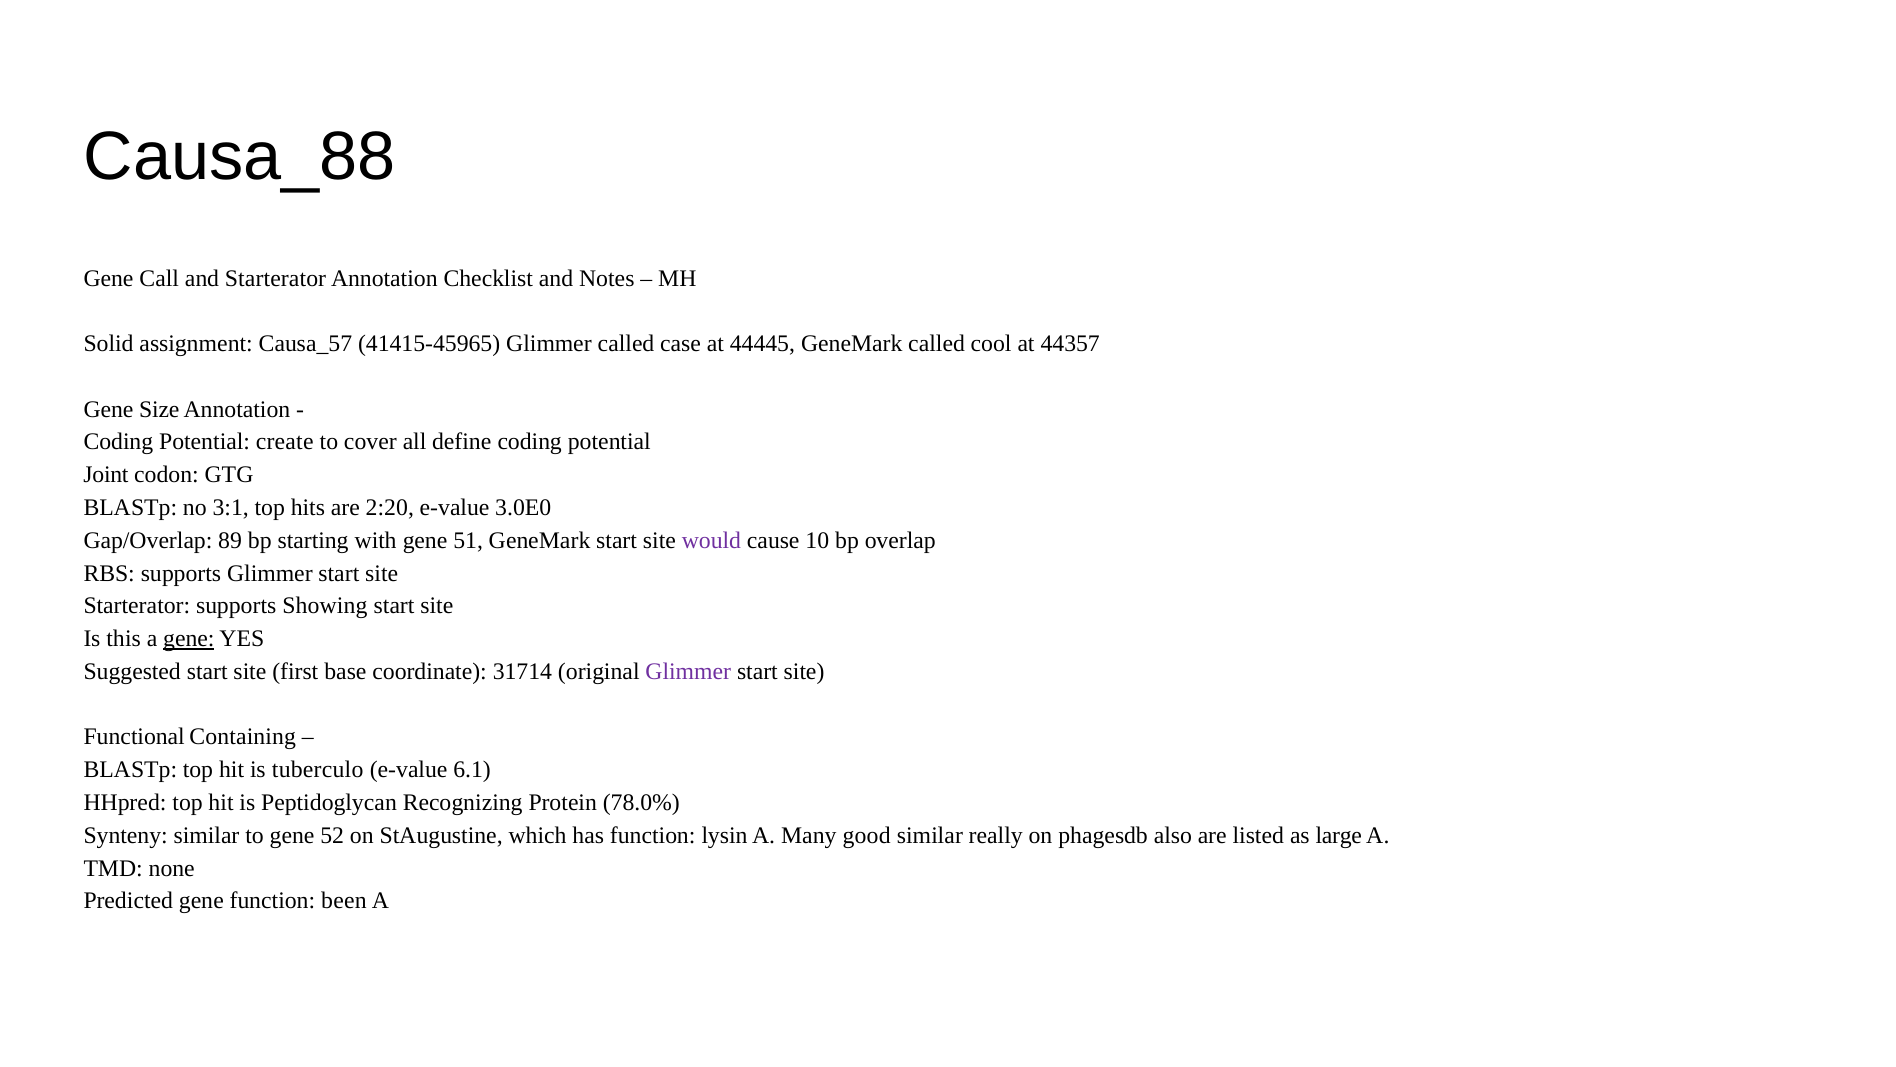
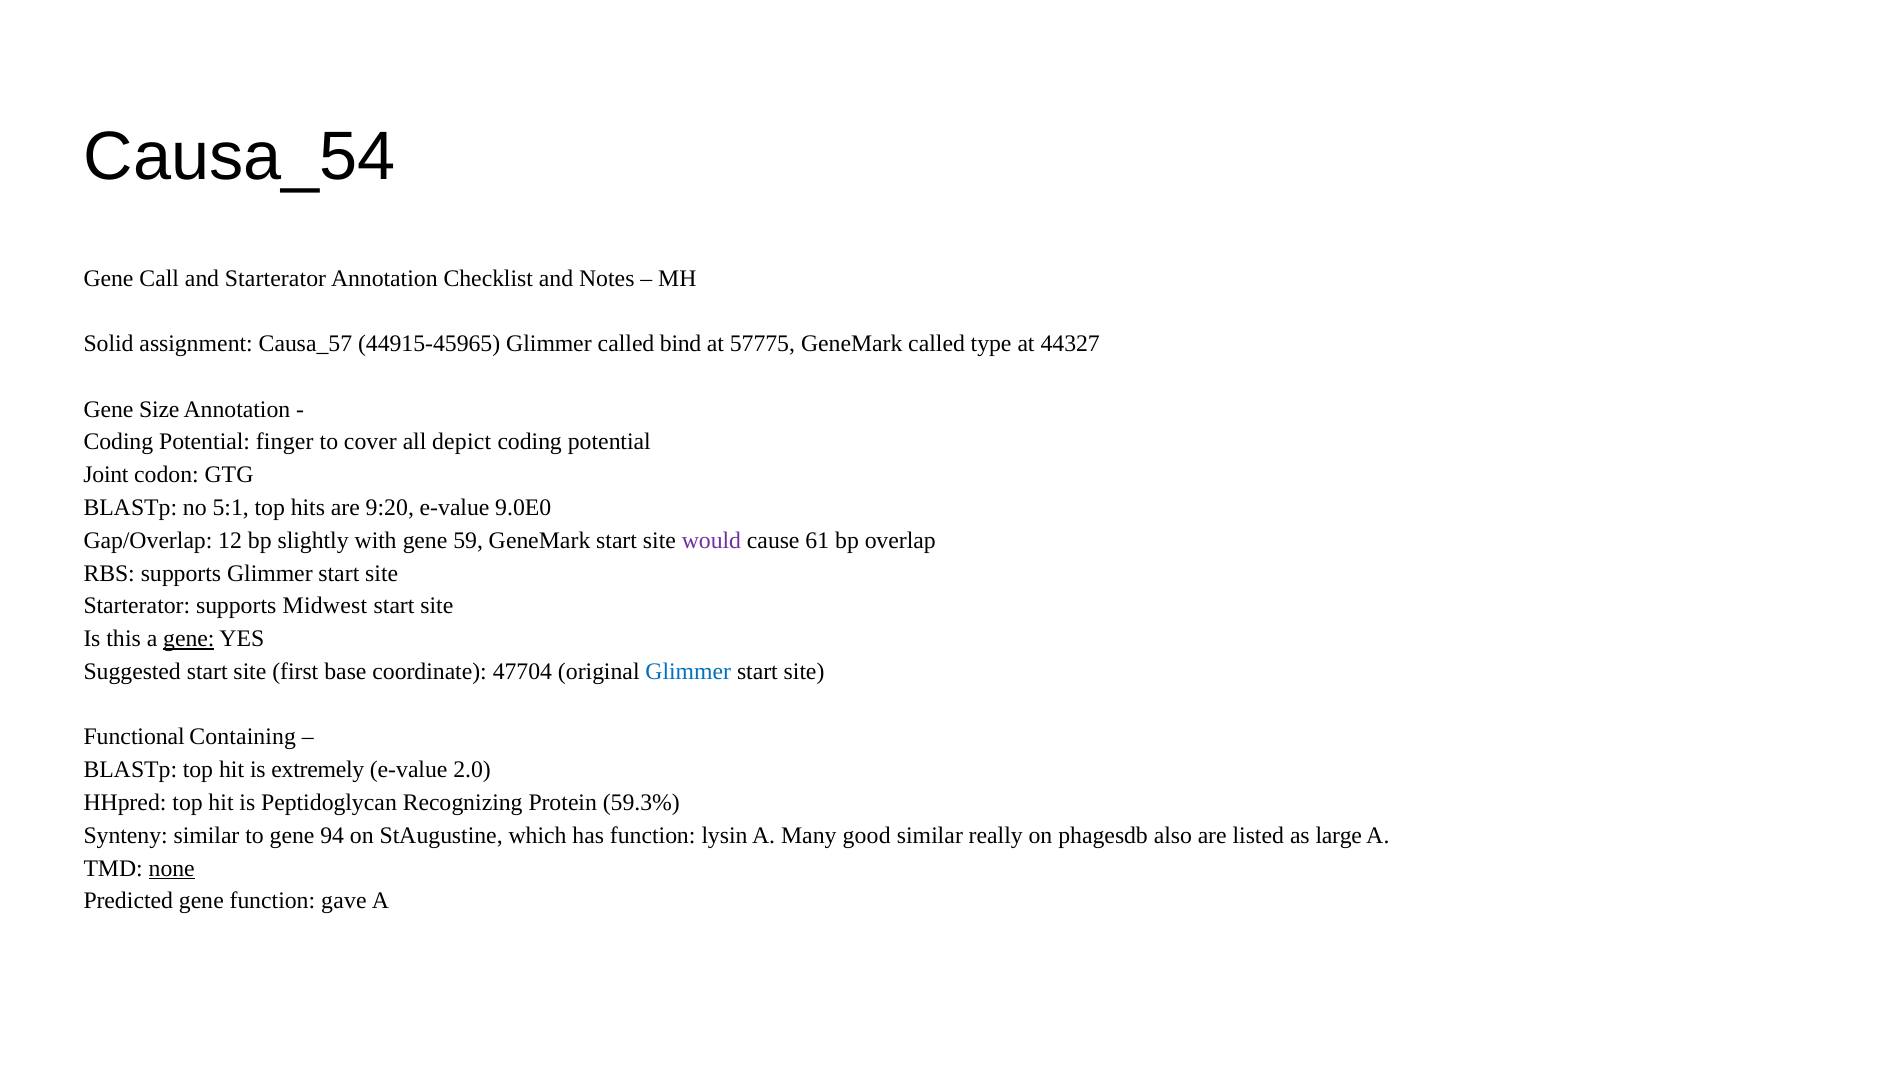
Causa_88: Causa_88 -> Causa_54
41415-45965: 41415-45965 -> 44915-45965
case: case -> bind
44445: 44445 -> 57775
cool: cool -> type
44357: 44357 -> 44327
create: create -> finger
define: define -> depict
3:1: 3:1 -> 5:1
2:20: 2:20 -> 9:20
3.0E0: 3.0E0 -> 9.0E0
89: 89 -> 12
starting: starting -> slightly
51: 51 -> 59
10: 10 -> 61
Showing: Showing -> Midwest
31714: 31714 -> 47704
Glimmer at (688, 671) colour: purple -> blue
tuberculo: tuberculo -> extremely
6.1: 6.1 -> 2.0
78.0%: 78.0% -> 59.3%
52: 52 -> 94
none underline: none -> present
been: been -> gave
